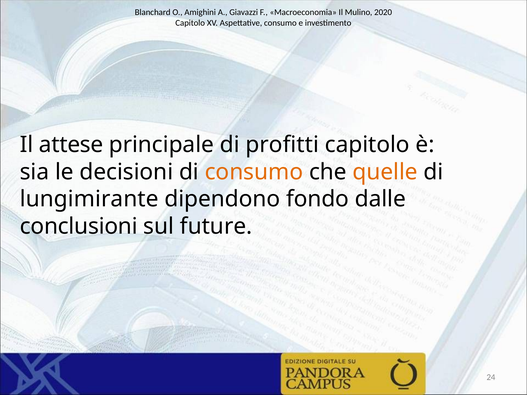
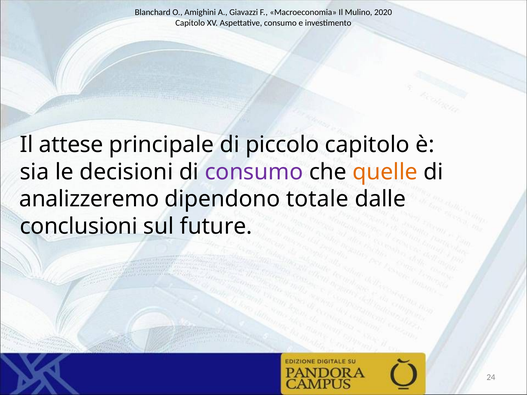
profitti: profitti -> piccolo
consumo at (254, 172) colour: orange -> purple
lungimirante: lungimirante -> analizzeremo
fondo: fondo -> totale
